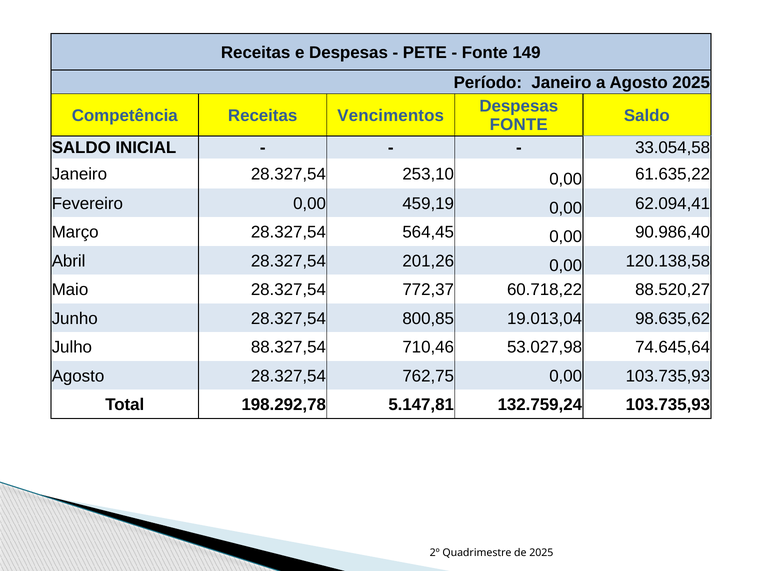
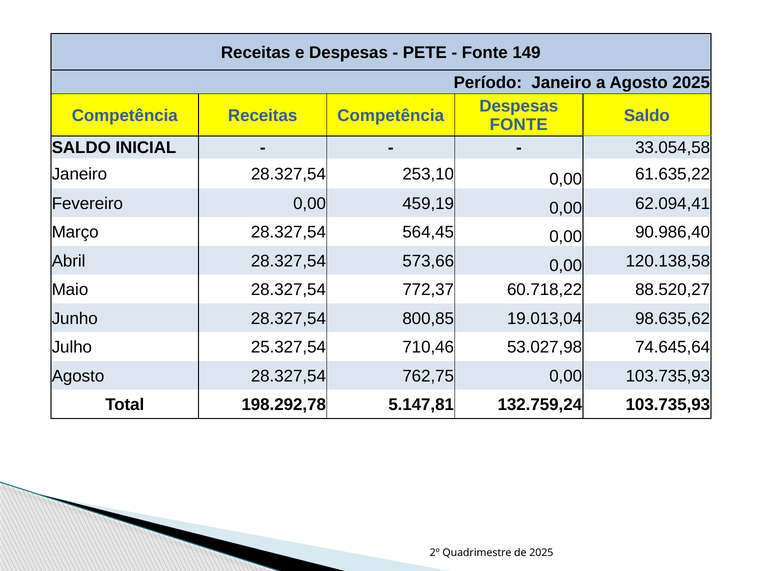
Receitas Vencimentos: Vencimentos -> Competência
201,26: 201,26 -> 573,66
88.327,54: 88.327,54 -> 25.327,54
